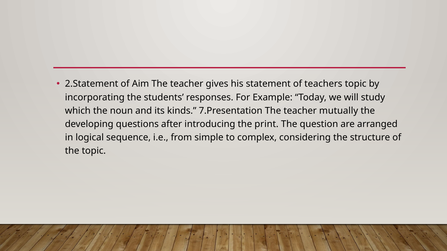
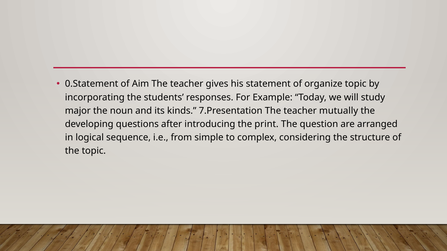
2.Statement: 2.Statement -> 0.Statement
teachers: teachers -> organize
which: which -> major
